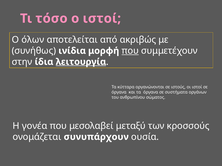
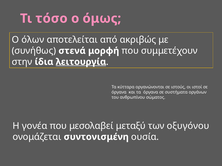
ο ιστοί: ιστοί -> όμως
ινίδια: ινίδια -> στενά
που at (130, 51) underline: present -> none
κροσσούς: κροσσούς -> οξυγόνου
συνυπάρχουν: συνυπάρχουν -> συντονισμένη
